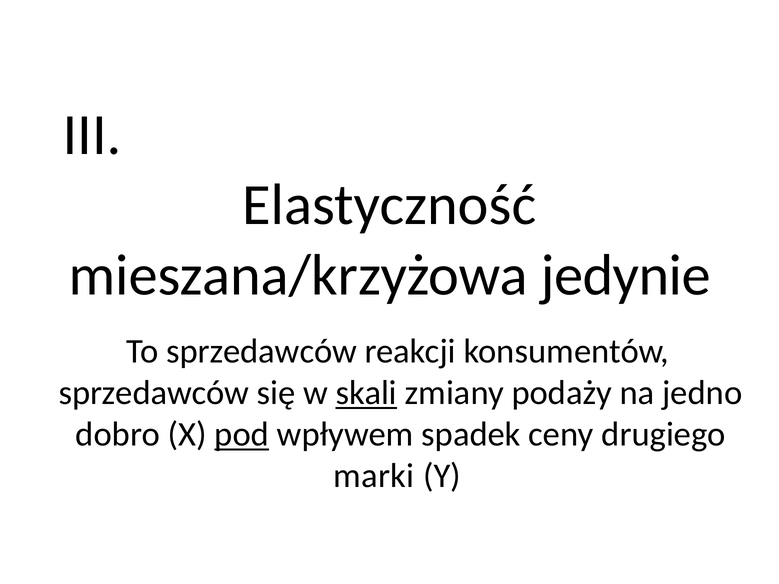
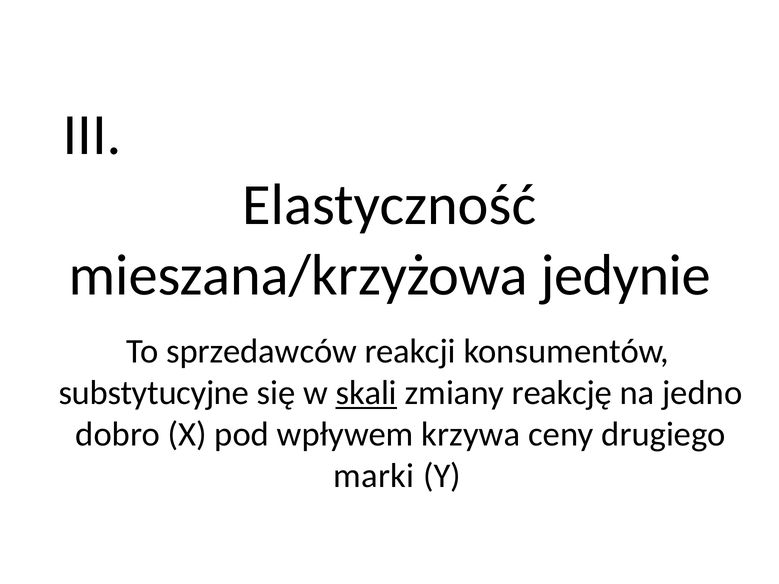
sprzedawców at (154, 393): sprzedawców -> substytucyjne
podaży: podaży -> reakcję
pod underline: present -> none
spadek: spadek -> krzywa
